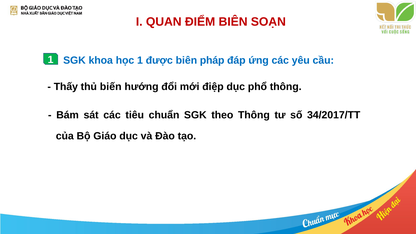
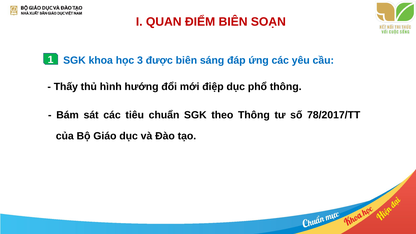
học 1: 1 -> 3
pháp: pháp -> sáng
biến: biến -> hình
34/2017/TT: 34/2017/TT -> 78/2017/TT
